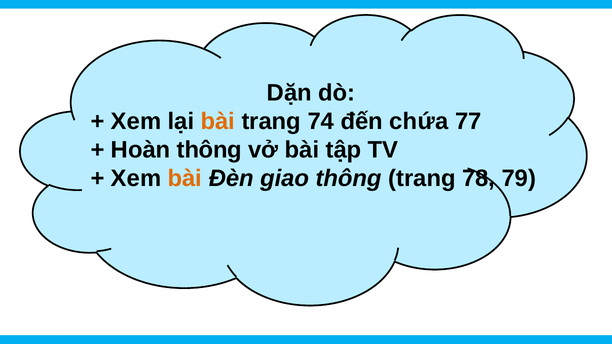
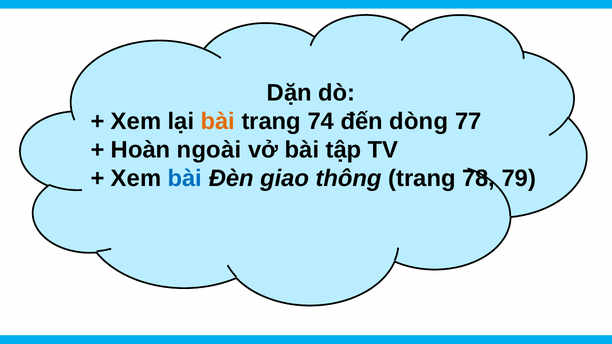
chứa: chứa -> dòng
Hoàn thông: thông -> ngoài
bài at (185, 179) colour: orange -> blue
